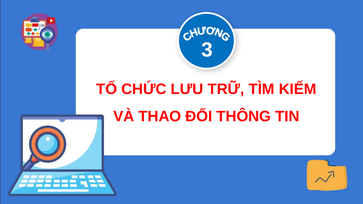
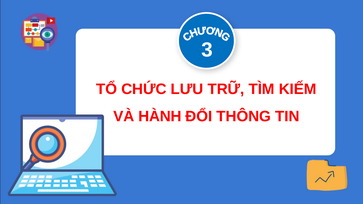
THAO: THAO -> HÀNH
